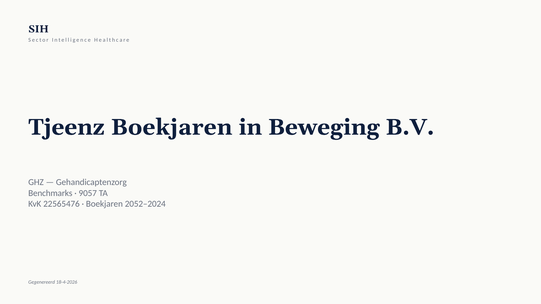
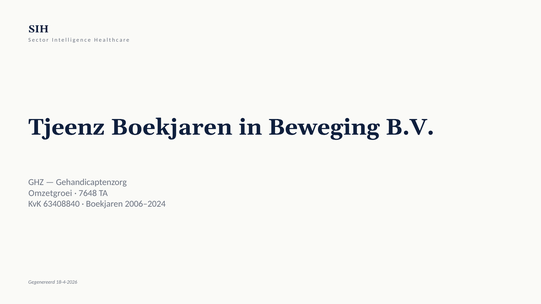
Benchmarks: Benchmarks -> Omzetgroei
9057: 9057 -> 7648
22565476: 22565476 -> 63408840
2052–2024: 2052–2024 -> 2006–2024
